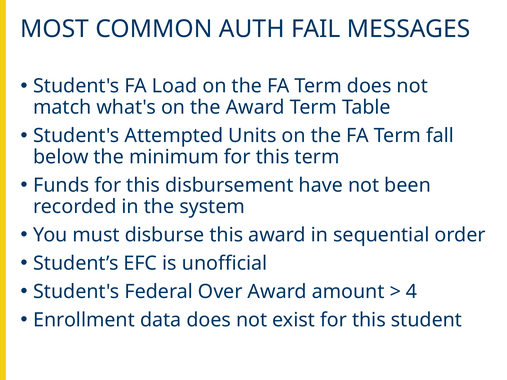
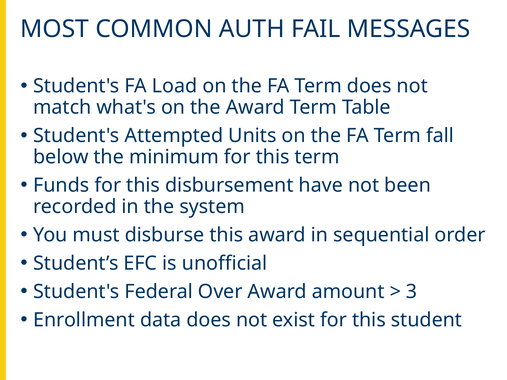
4: 4 -> 3
